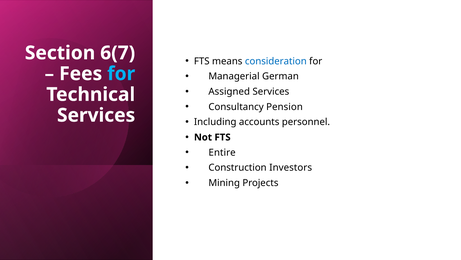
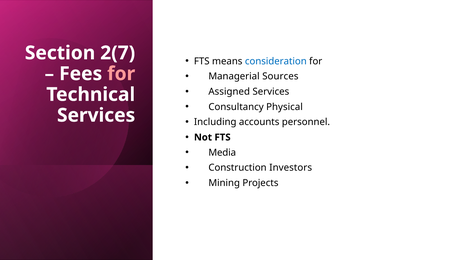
6(7: 6(7 -> 2(7
for at (121, 74) colour: light blue -> pink
German: German -> Sources
Pension: Pension -> Physical
Entire: Entire -> Media
